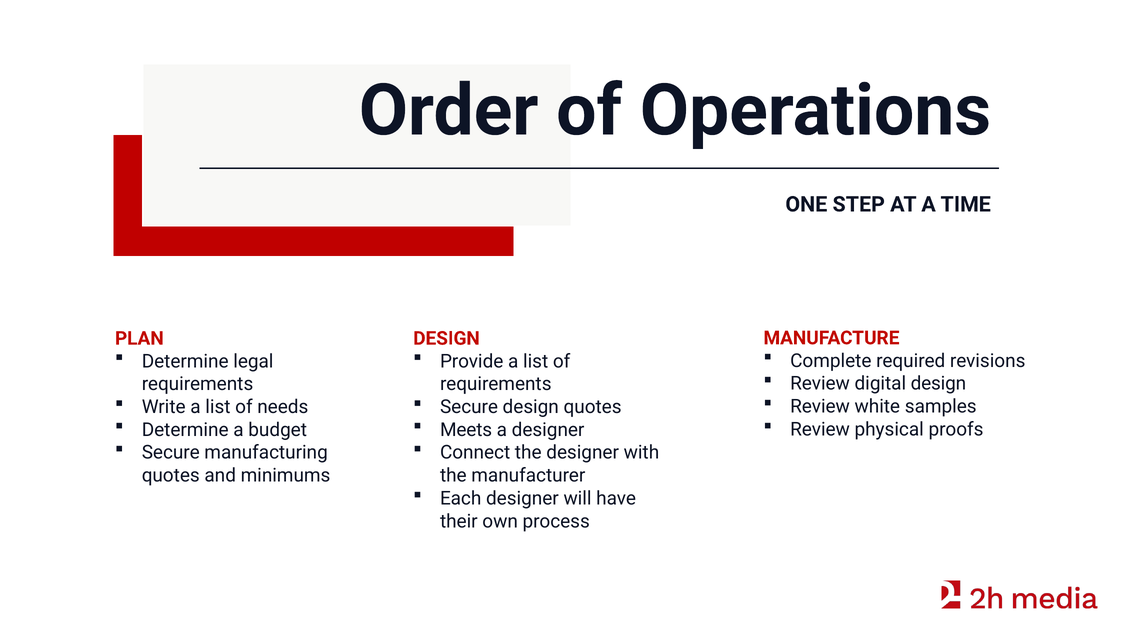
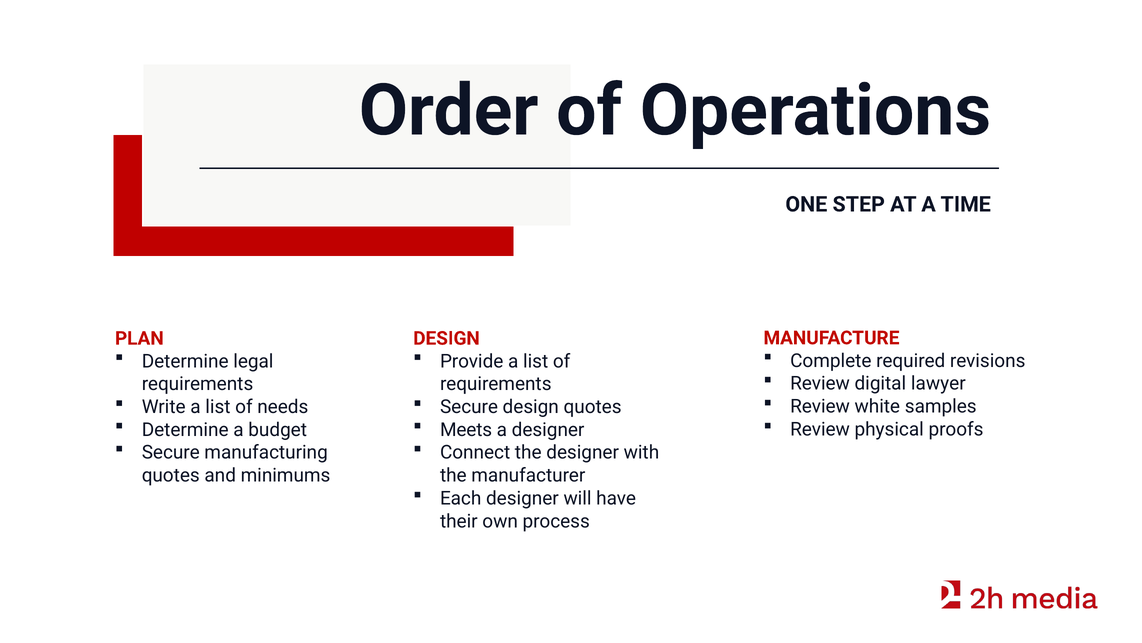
digital design: design -> lawyer
